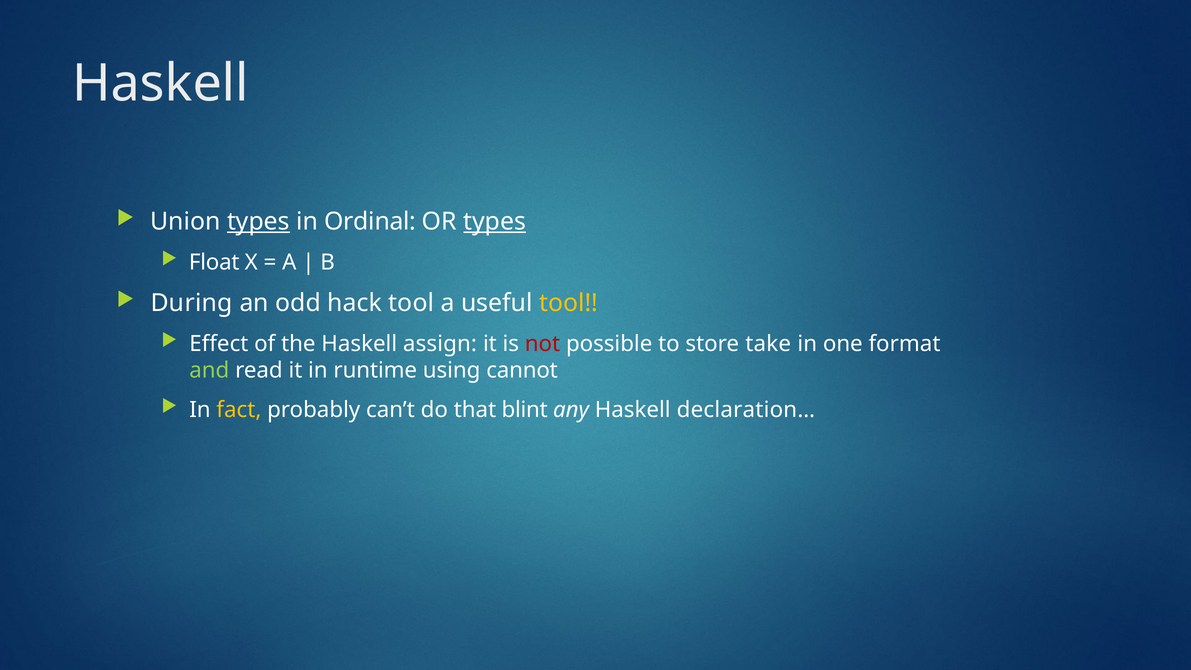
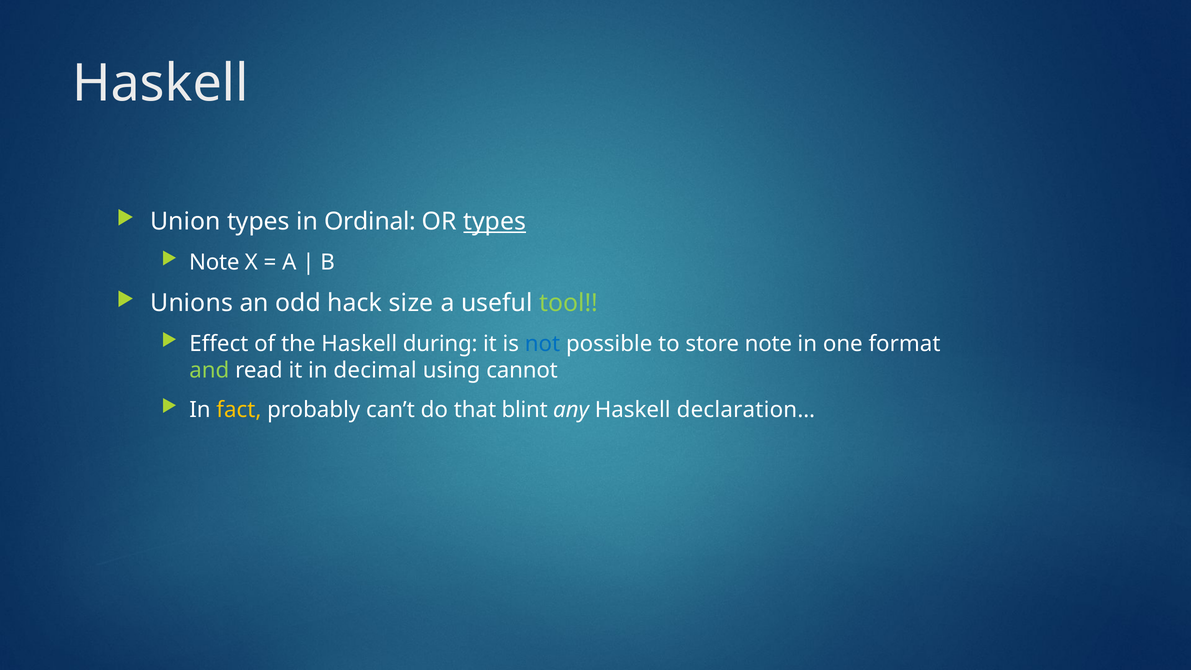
types at (258, 222) underline: present -> none
Float at (214, 262): Float -> Note
During: During -> Unions
hack tool: tool -> size
tool at (568, 303) colour: yellow -> light green
assign: assign -> during
not colour: red -> blue
store take: take -> note
runtime: runtime -> decimal
